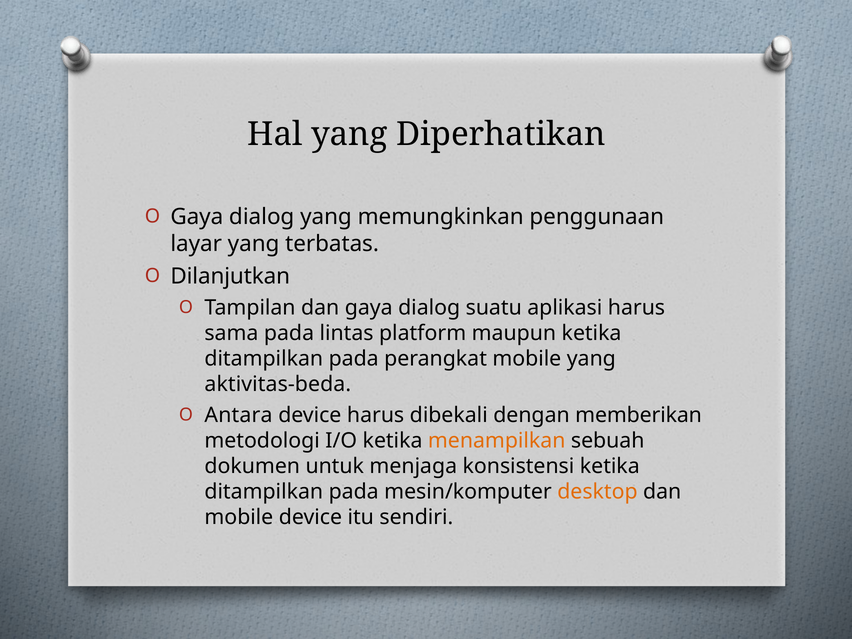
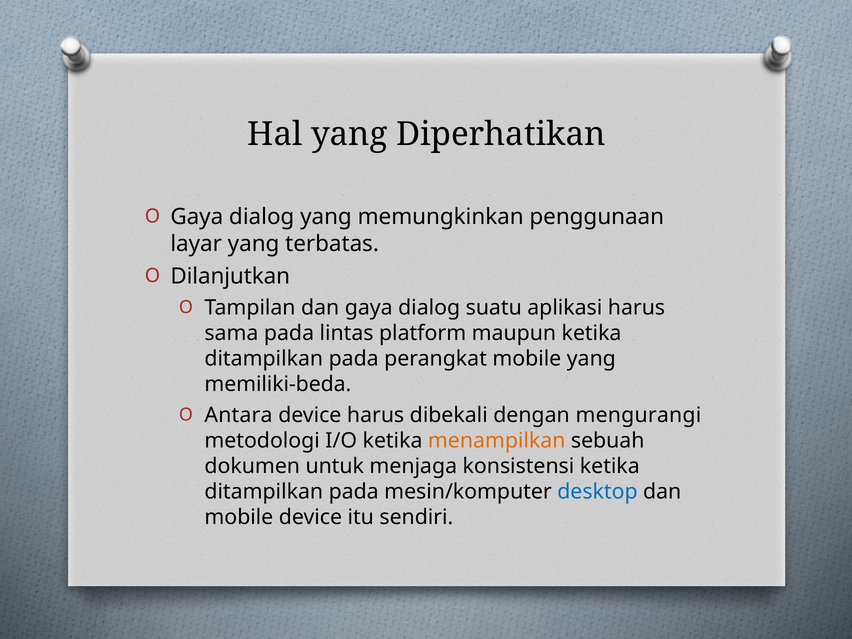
aktivitas-beda: aktivitas-beda -> memiliki-beda
memberikan: memberikan -> mengurangi
desktop colour: orange -> blue
